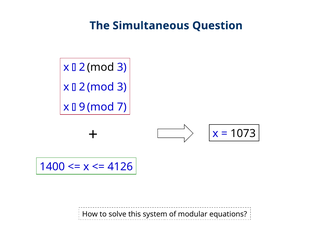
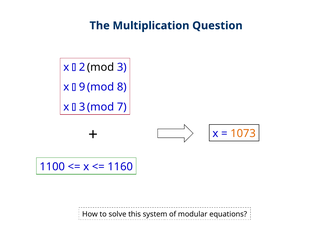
Simultaneous: Simultaneous -> Multiplication
2 at (82, 87): 2 -> 9
3 at (122, 87): 3 -> 8
9 at (82, 107): 9 -> 3
1073 colour: black -> orange
1400: 1400 -> 1100
4126: 4126 -> 1160
